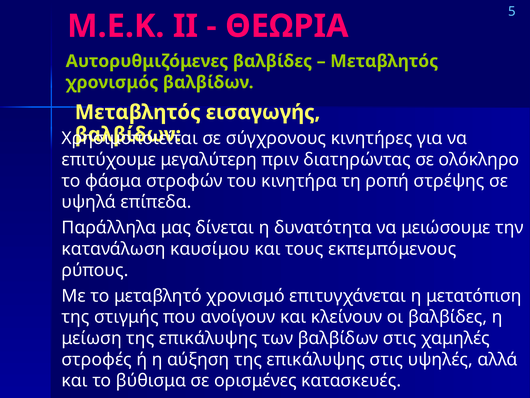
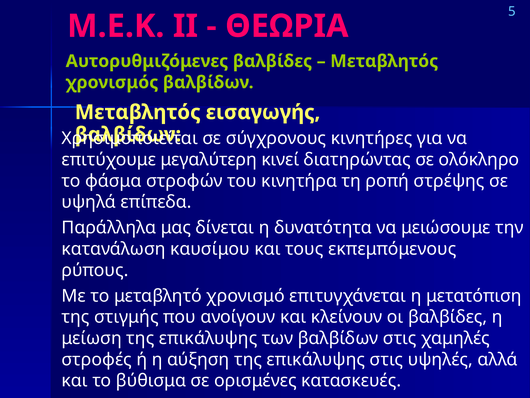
πριν: πριν -> κινεί
